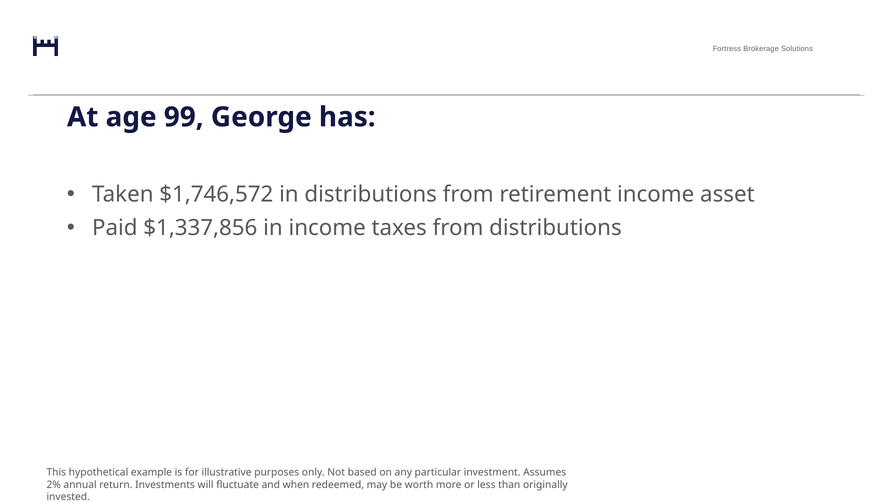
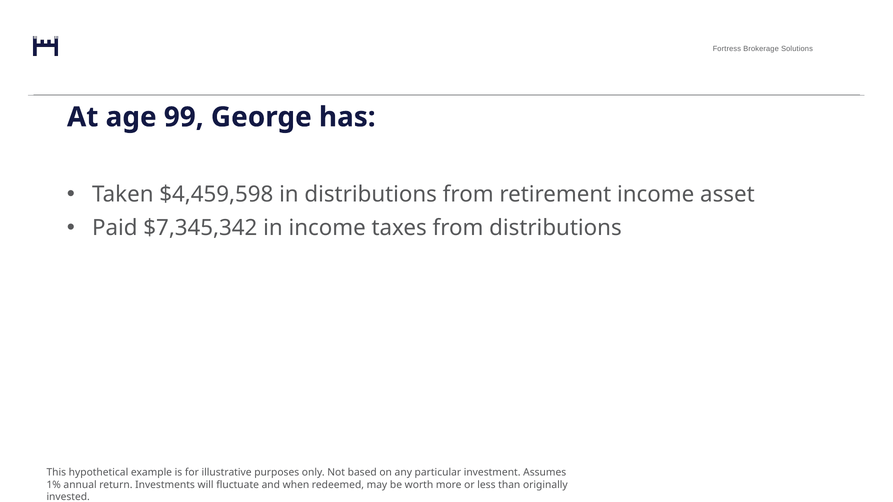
$1,746,572: $1,746,572 -> $4,459,598
$1,337,856: $1,337,856 -> $7,345,342
2%: 2% -> 1%
